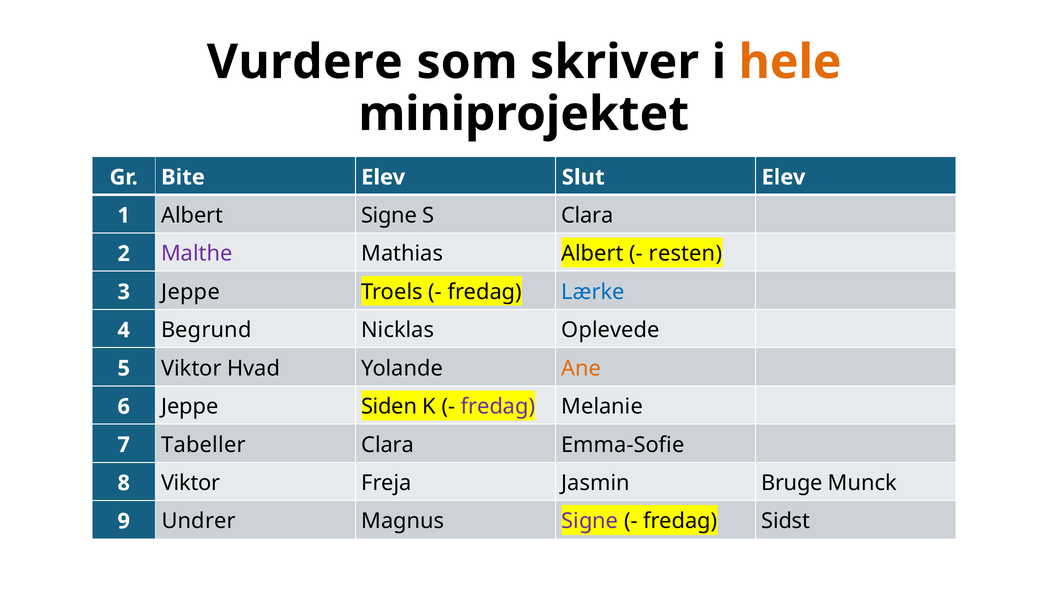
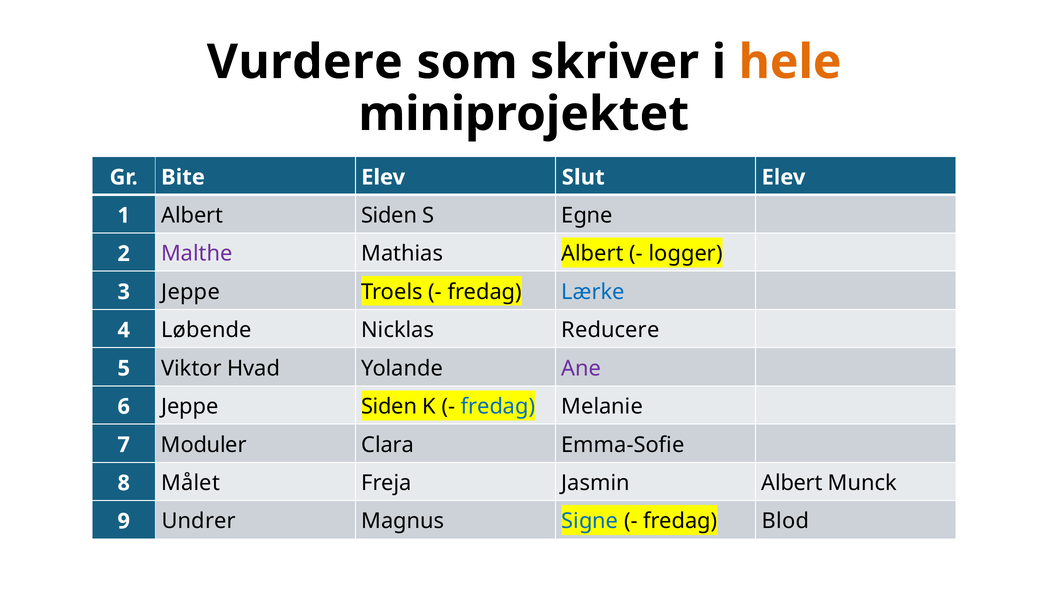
Albert Signe: Signe -> Siden
S Clara: Clara -> Egne
resten: resten -> logger
Begrund: Begrund -> Løbende
Oplevede: Oplevede -> Reducere
Ane colour: orange -> purple
fredag at (498, 406) colour: purple -> blue
Tabeller: Tabeller -> Moduler
8 Viktor: Viktor -> Målet
Jasmin Bruge: Bruge -> Albert
Signe at (590, 521) colour: purple -> blue
Sidst: Sidst -> Blod
